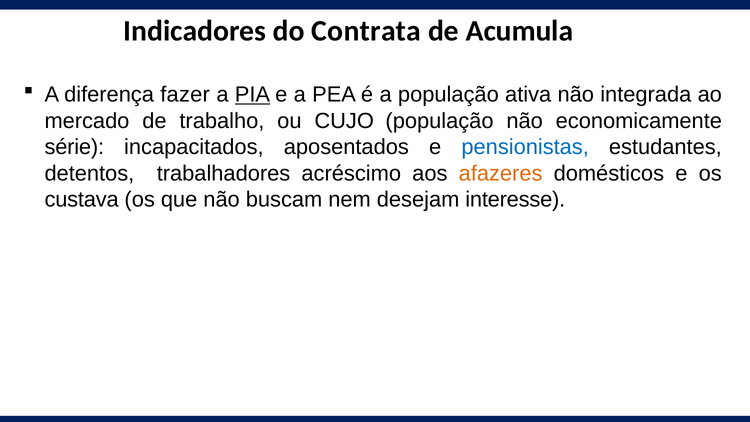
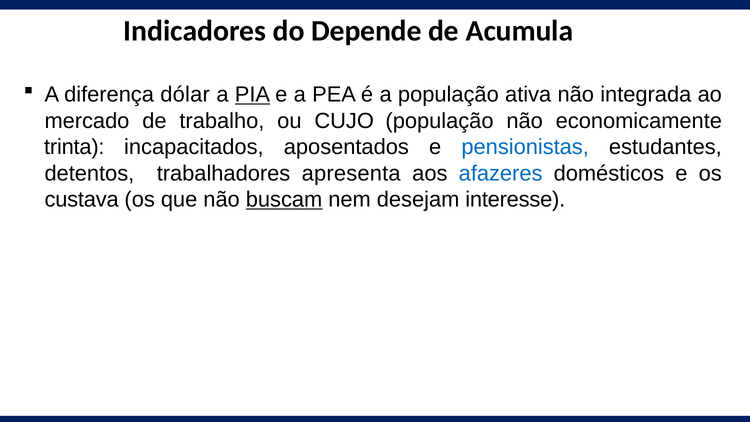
Contrata: Contrata -> Depende
fazer: fazer -> dólar
série: série -> trinta
acréscimo: acréscimo -> apresenta
afazeres colour: orange -> blue
buscam underline: none -> present
